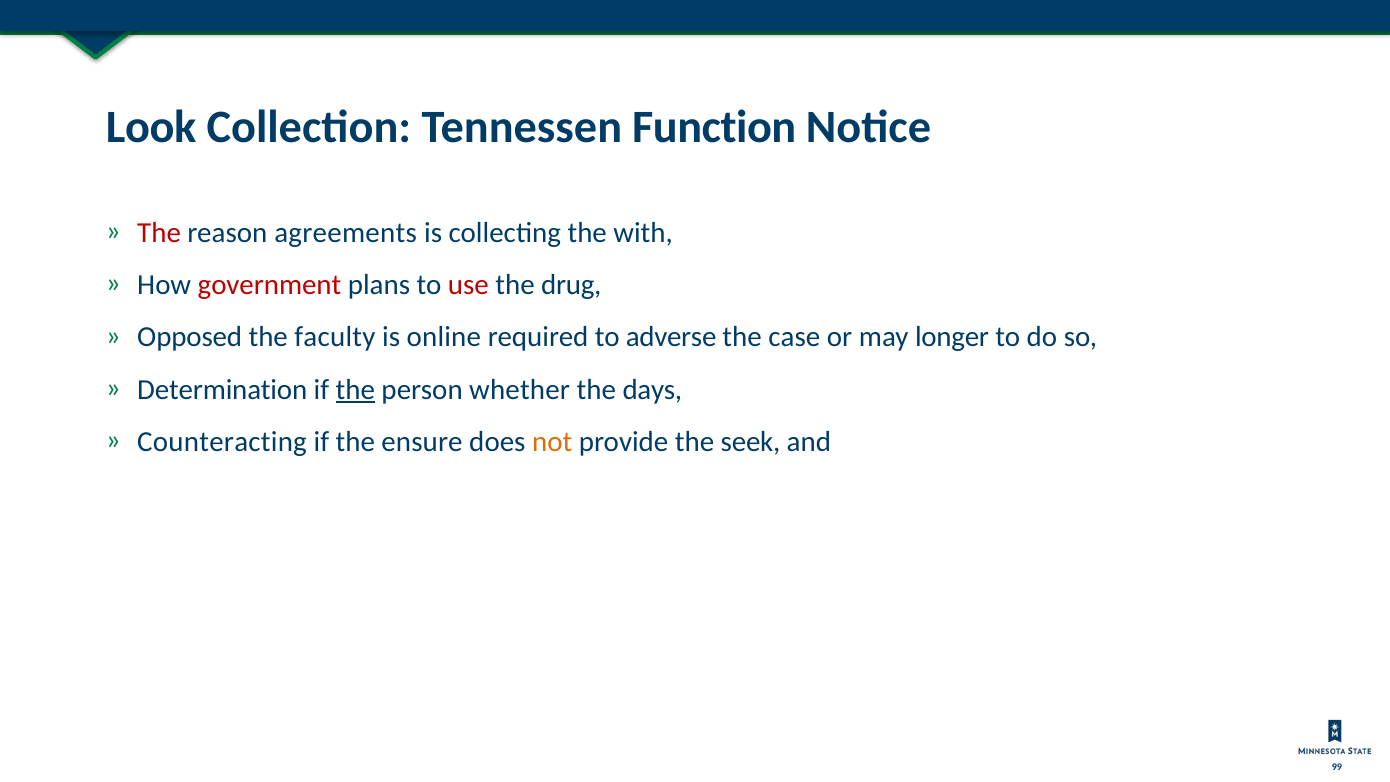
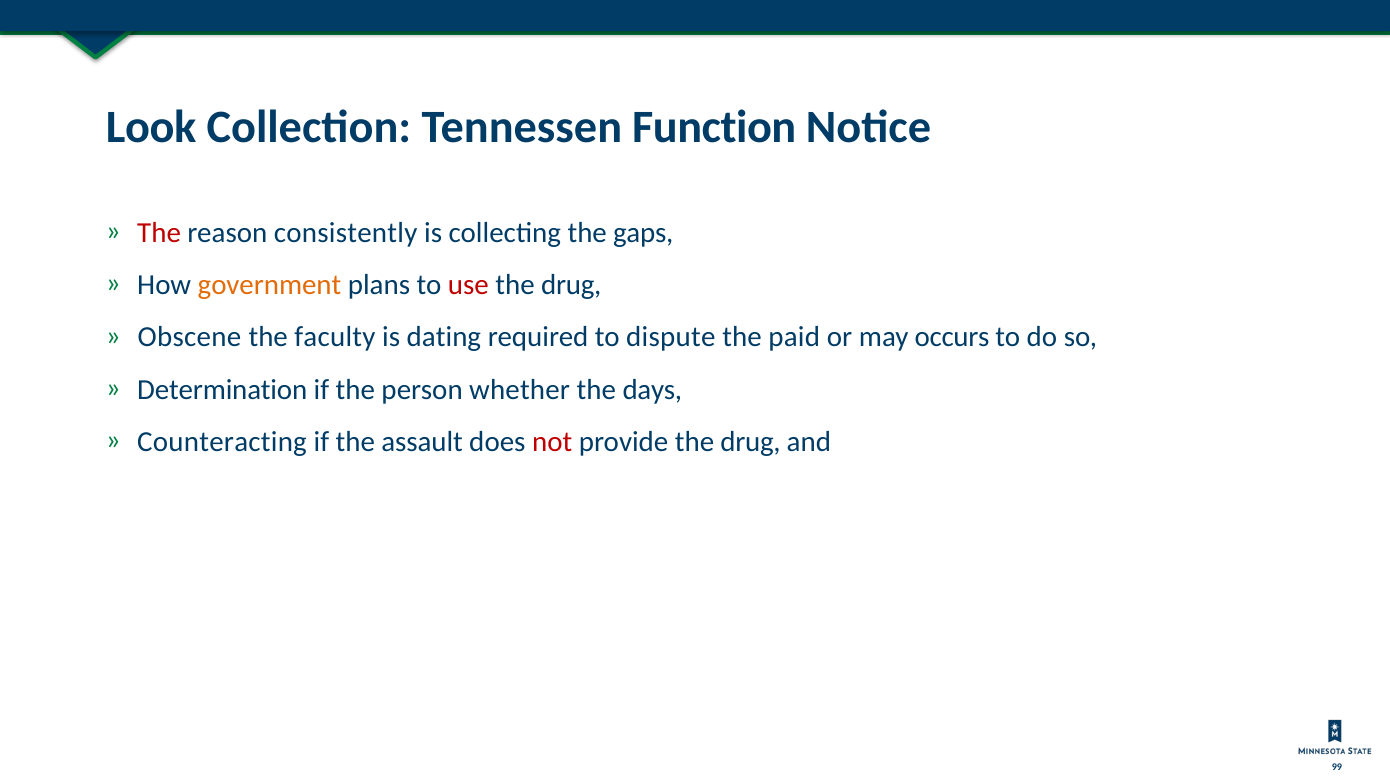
agreements: agreements -> consistently
with: with -> gaps
government colour: red -> orange
Opposed: Opposed -> Obscene
online: online -> dating
adverse: adverse -> dispute
case: case -> paid
longer: longer -> occurs
the at (355, 389) underline: present -> none
ensure: ensure -> assault
not colour: orange -> red
provide the seek: seek -> drug
